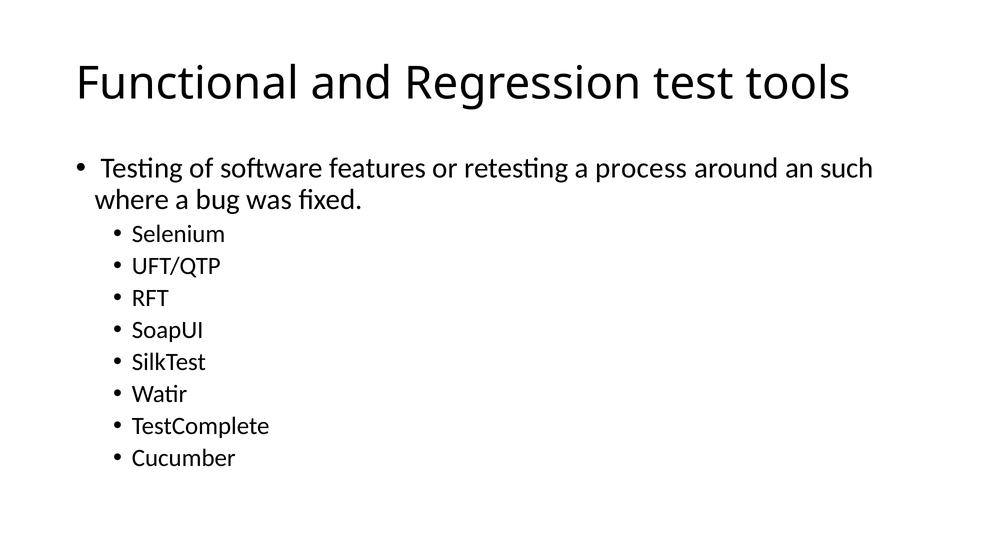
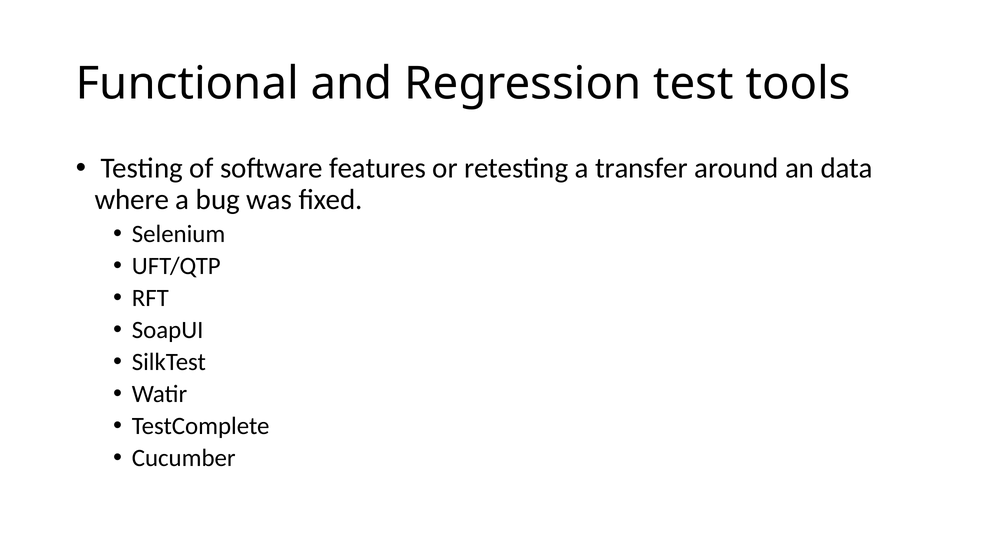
process: process -> transfer
such: such -> data
